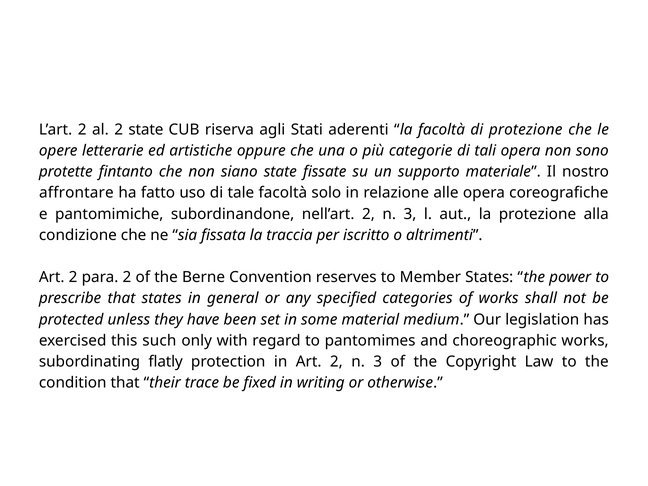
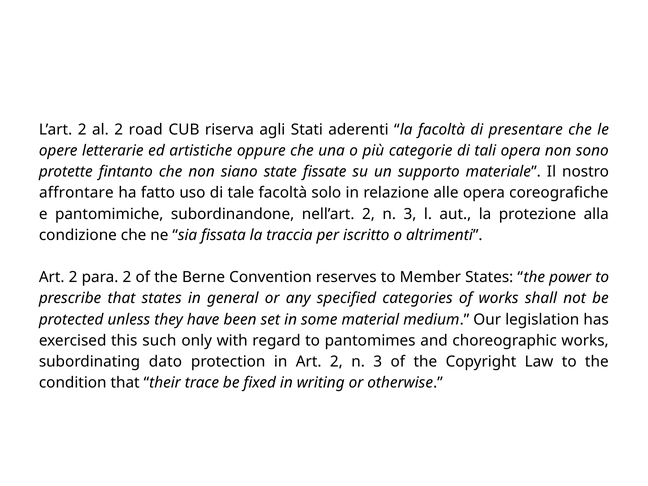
2 state: state -> road
di protezione: protezione -> presentare
flatly: flatly -> dato
